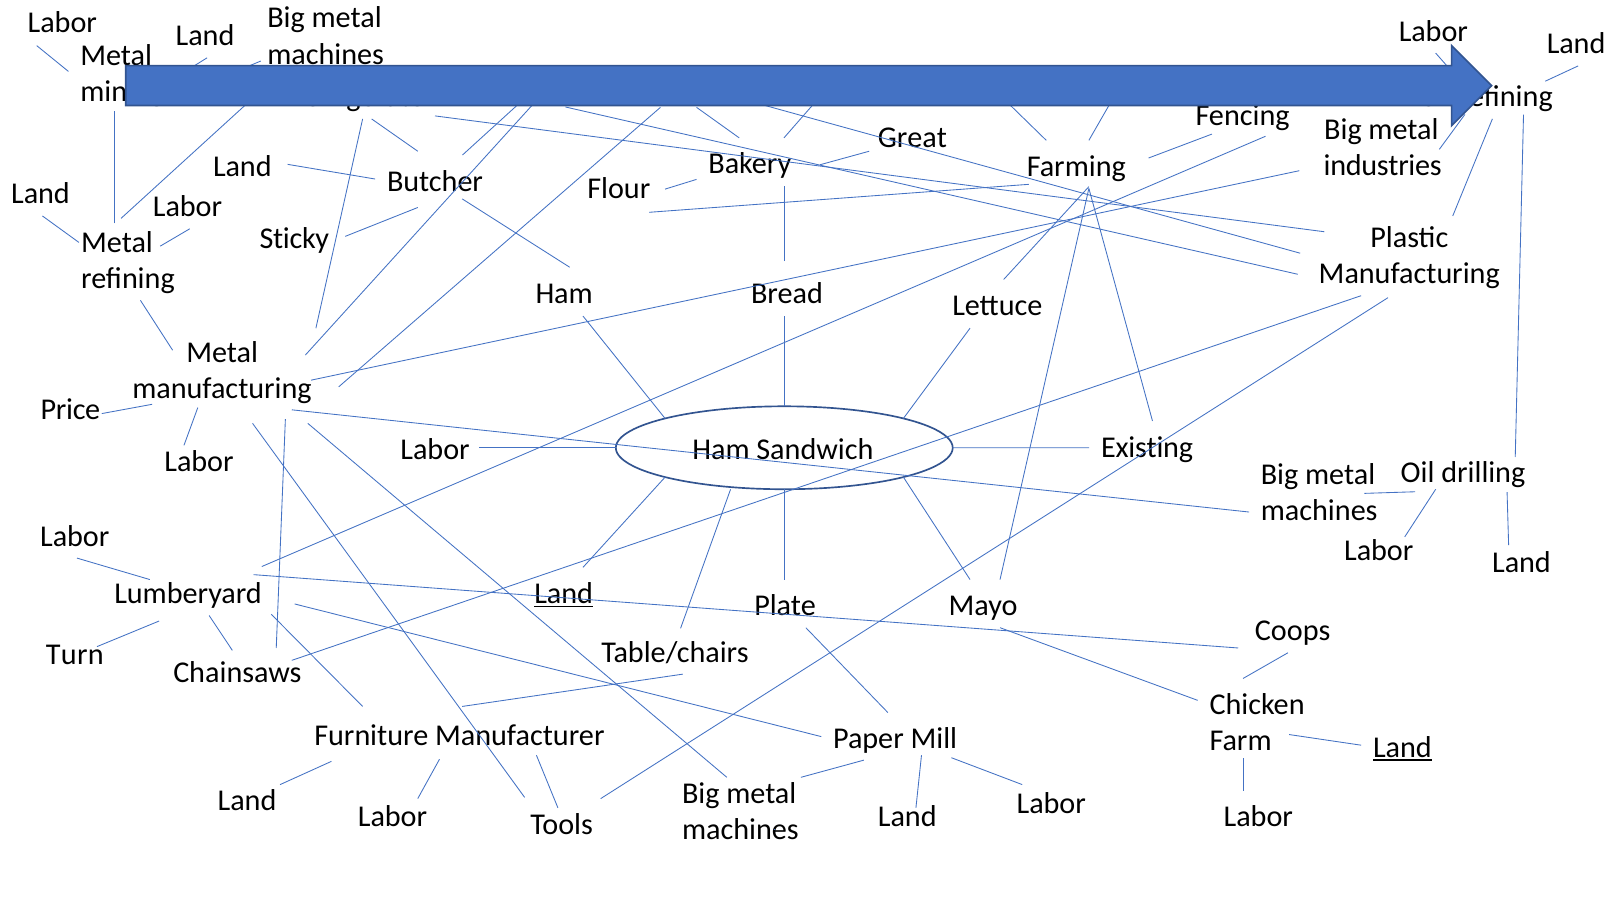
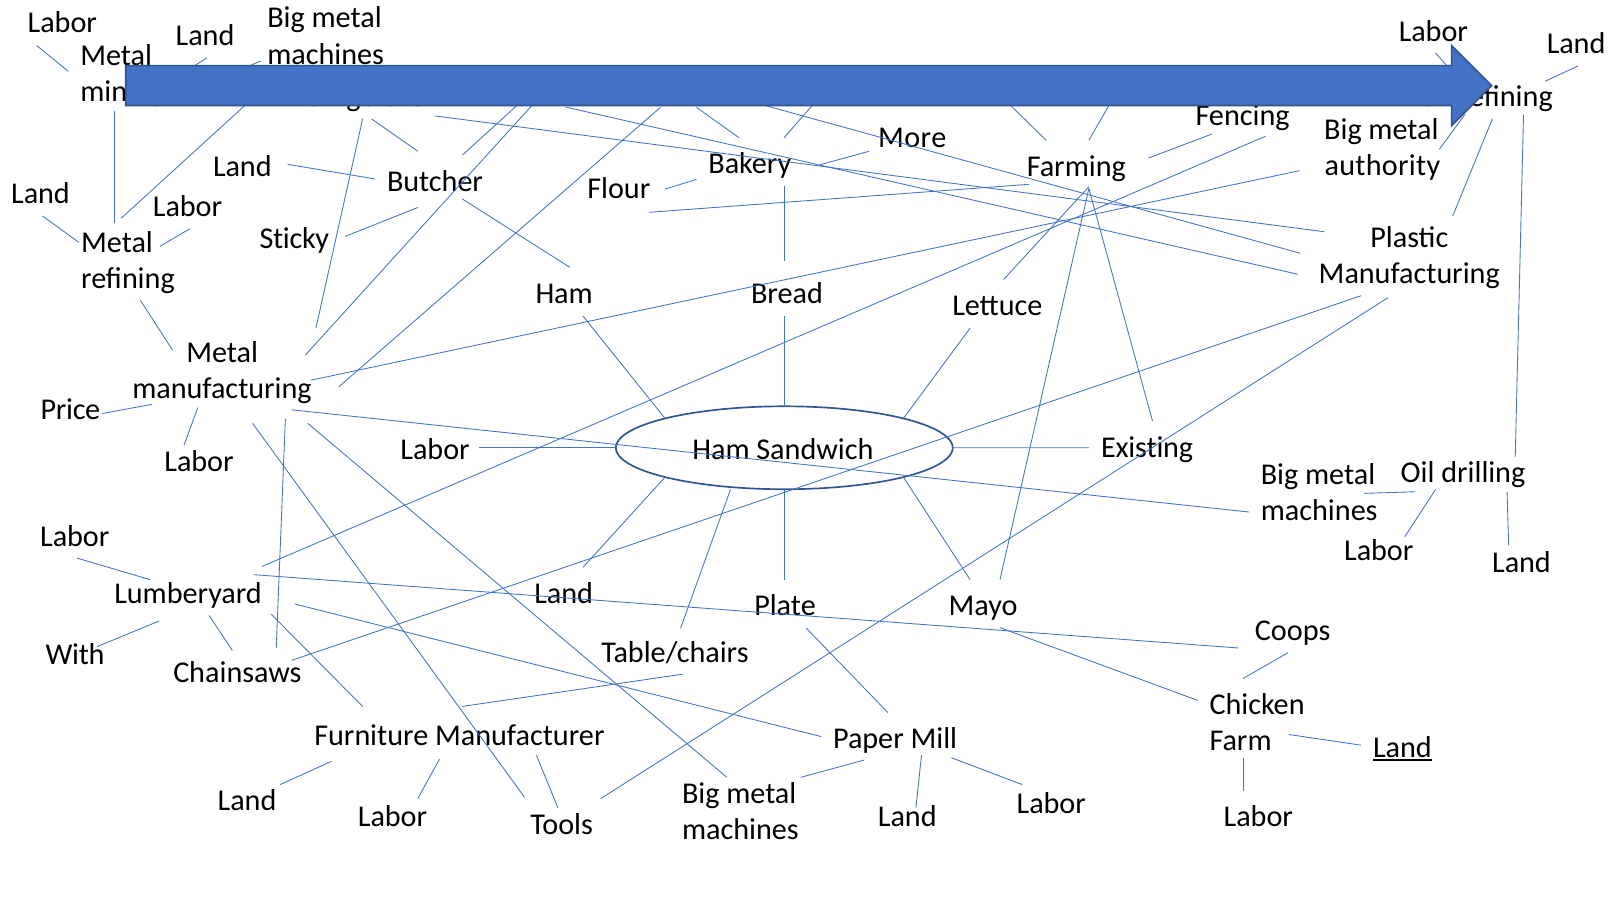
Great: Great -> More
industries: industries -> authority
Land at (564, 593) underline: present -> none
Turn: Turn -> With
